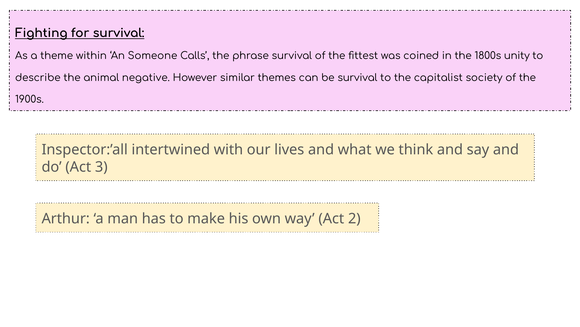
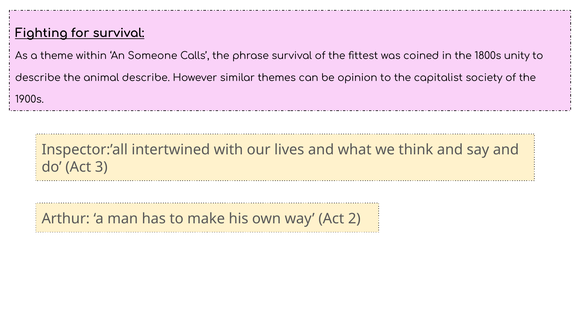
animal negative: negative -> describe
be survival: survival -> opinion
